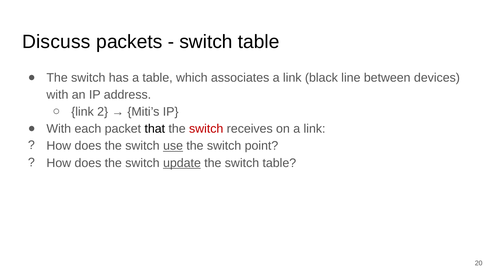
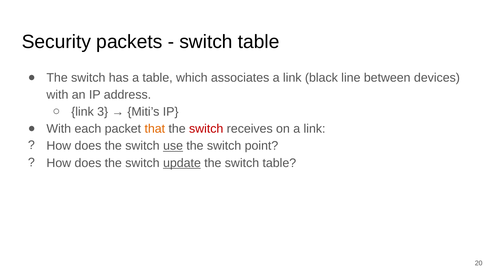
Discuss: Discuss -> Security
2: 2 -> 3
that colour: black -> orange
